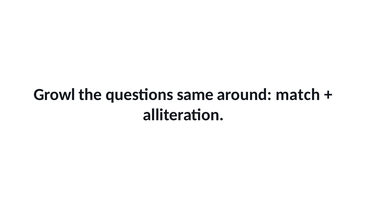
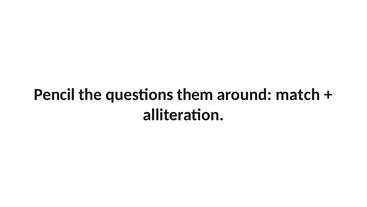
Growl: Growl -> Pencil
same: same -> them
